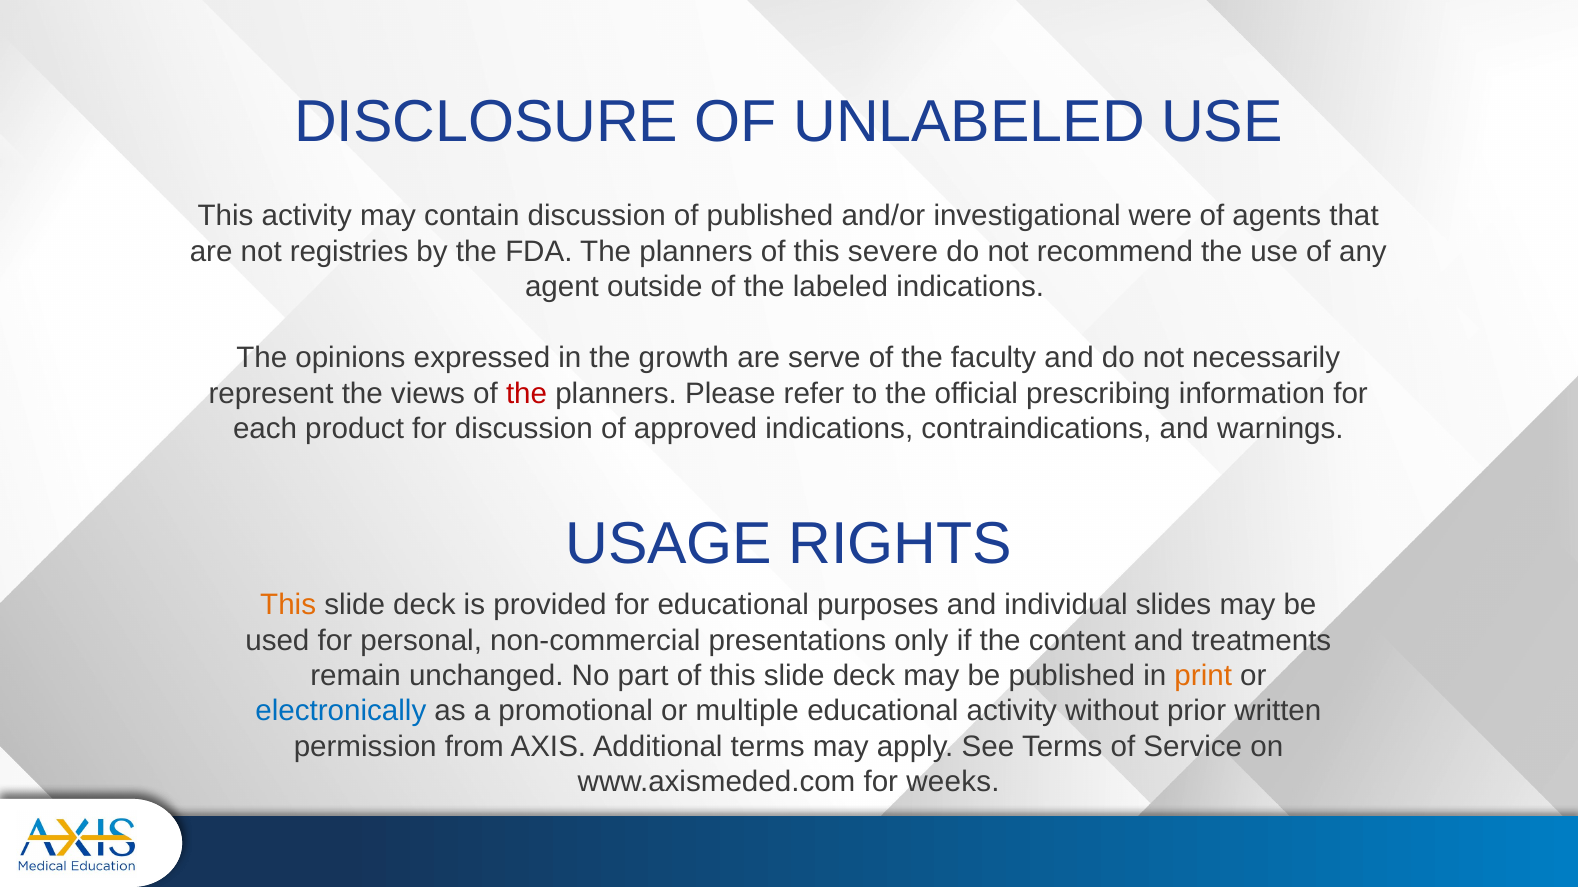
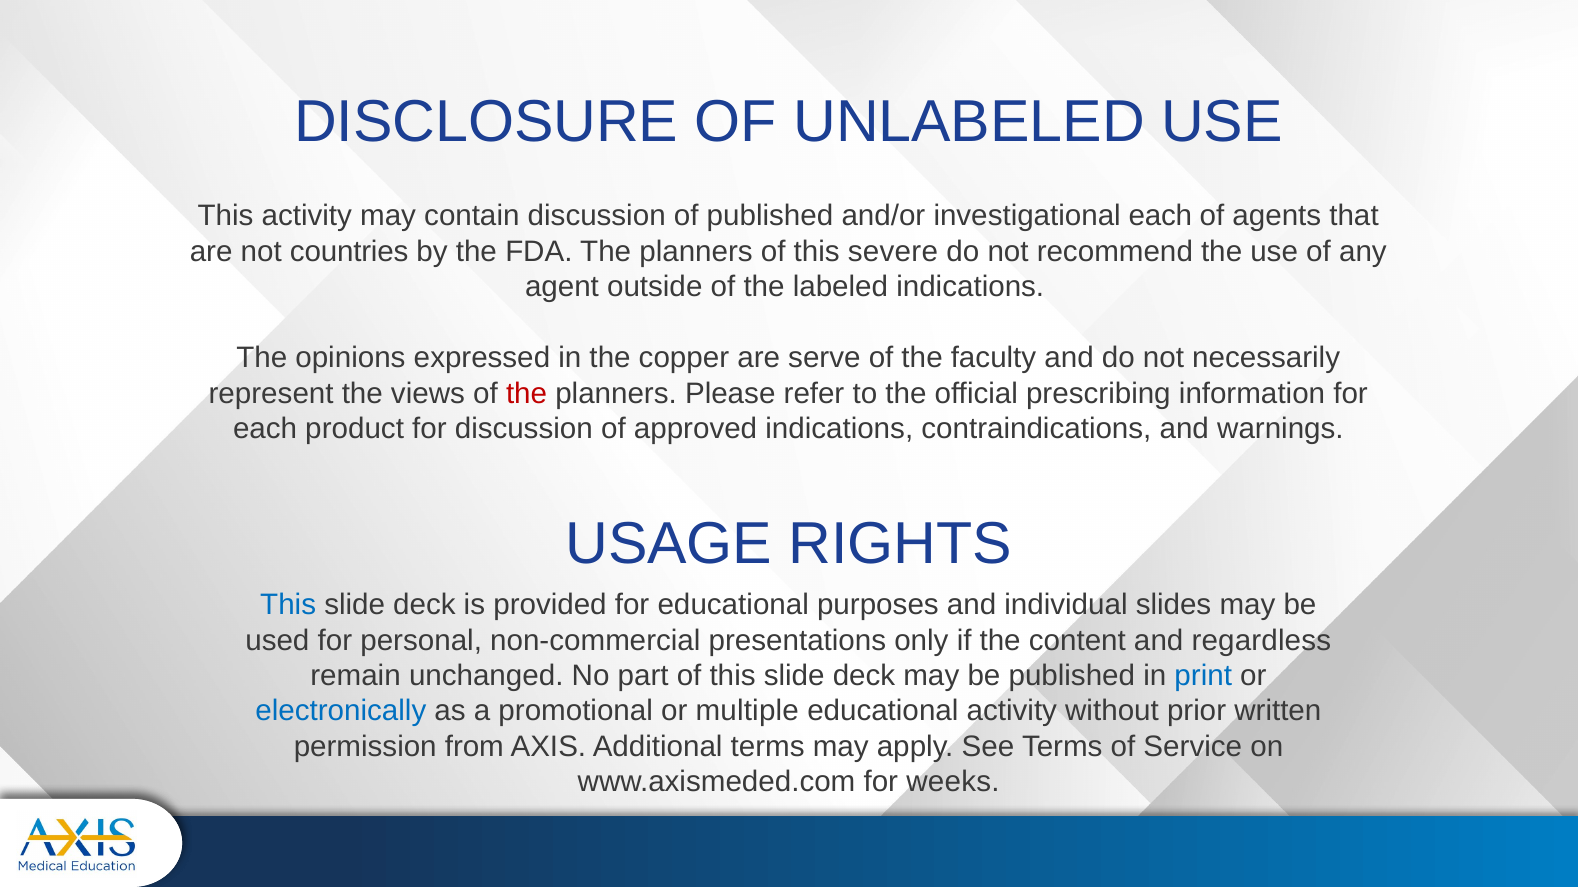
investigational were: were -> each
registries: registries -> countries
growth: growth -> copper
This at (288, 605) colour: orange -> blue
treatments: treatments -> regardless
print colour: orange -> blue
